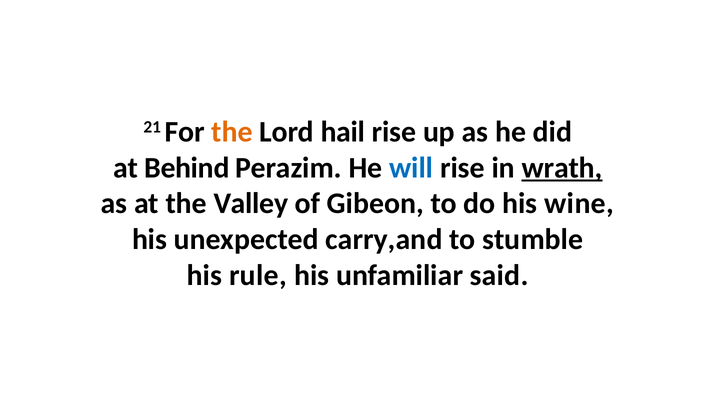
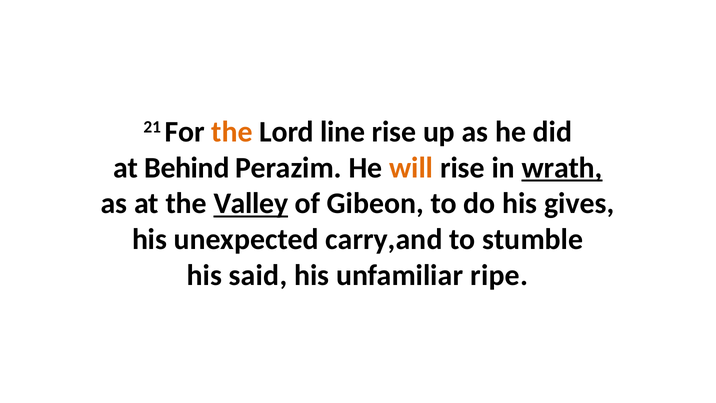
hail: hail -> line
will colour: blue -> orange
Valley underline: none -> present
wine: wine -> gives
rule: rule -> said
said: said -> ripe
